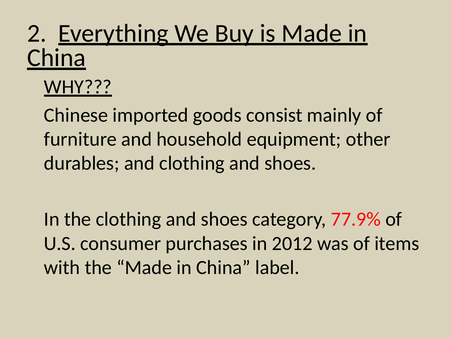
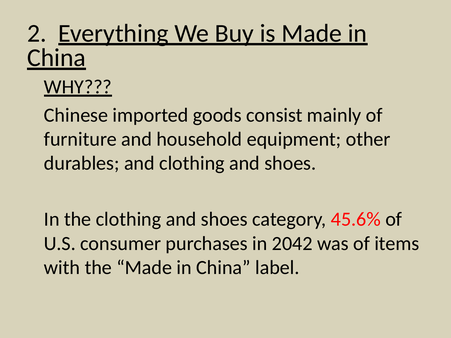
77.9%: 77.9% -> 45.6%
2012: 2012 -> 2042
